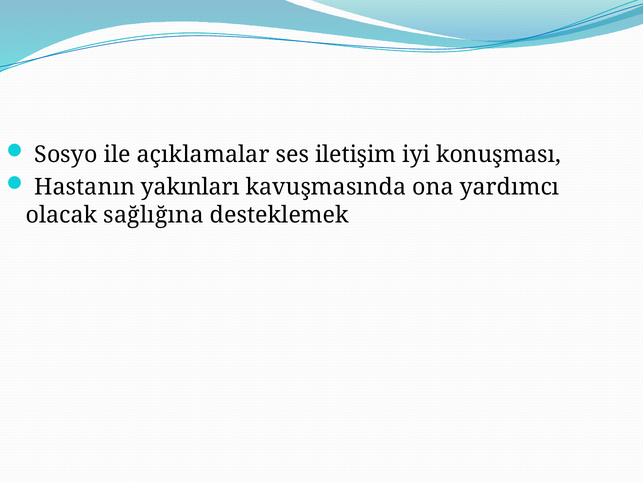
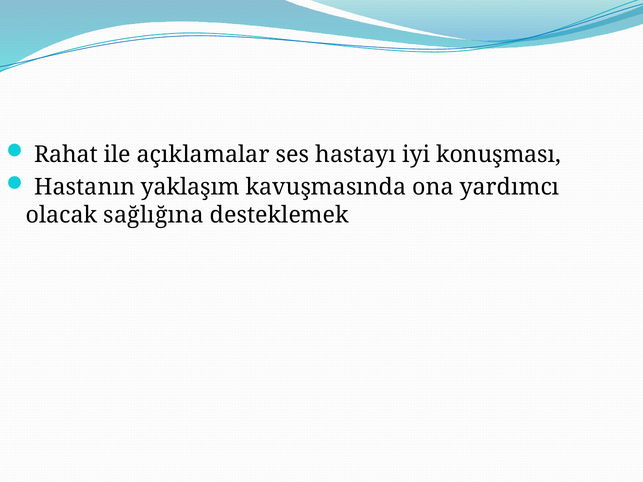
Sosyo: Sosyo -> Rahat
iletişim: iletişim -> hastayı
yakınları: yakınları -> yaklaşım
